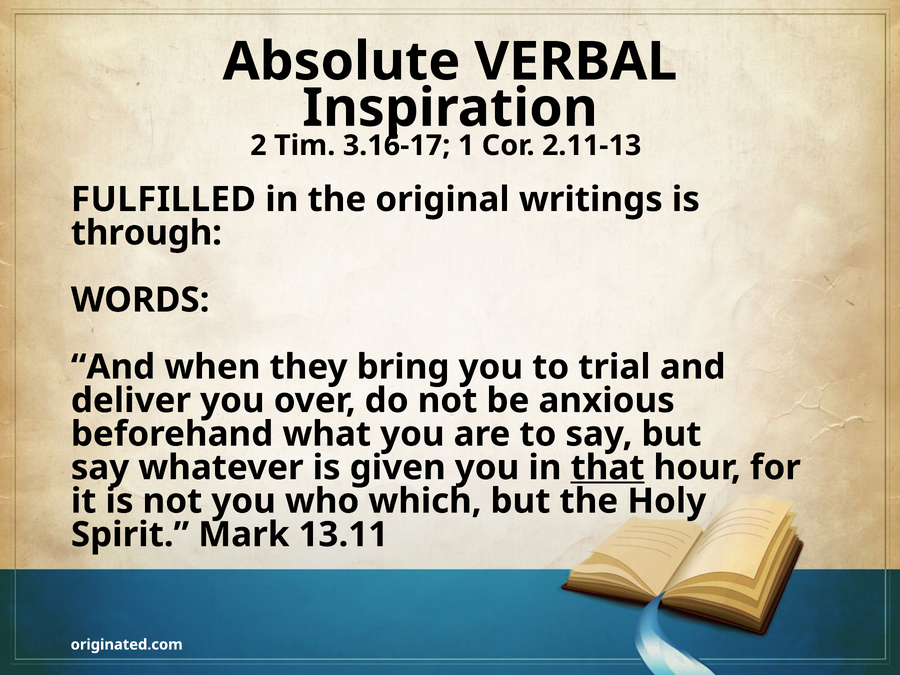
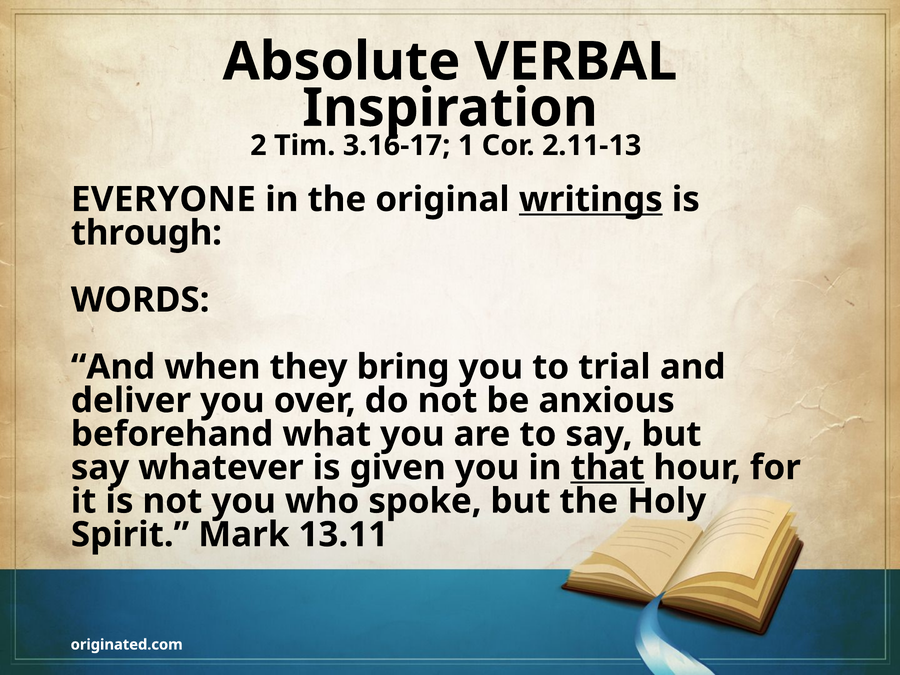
FULFILLED: FULFILLED -> EVERYONE
writings underline: none -> present
which: which -> spoke
